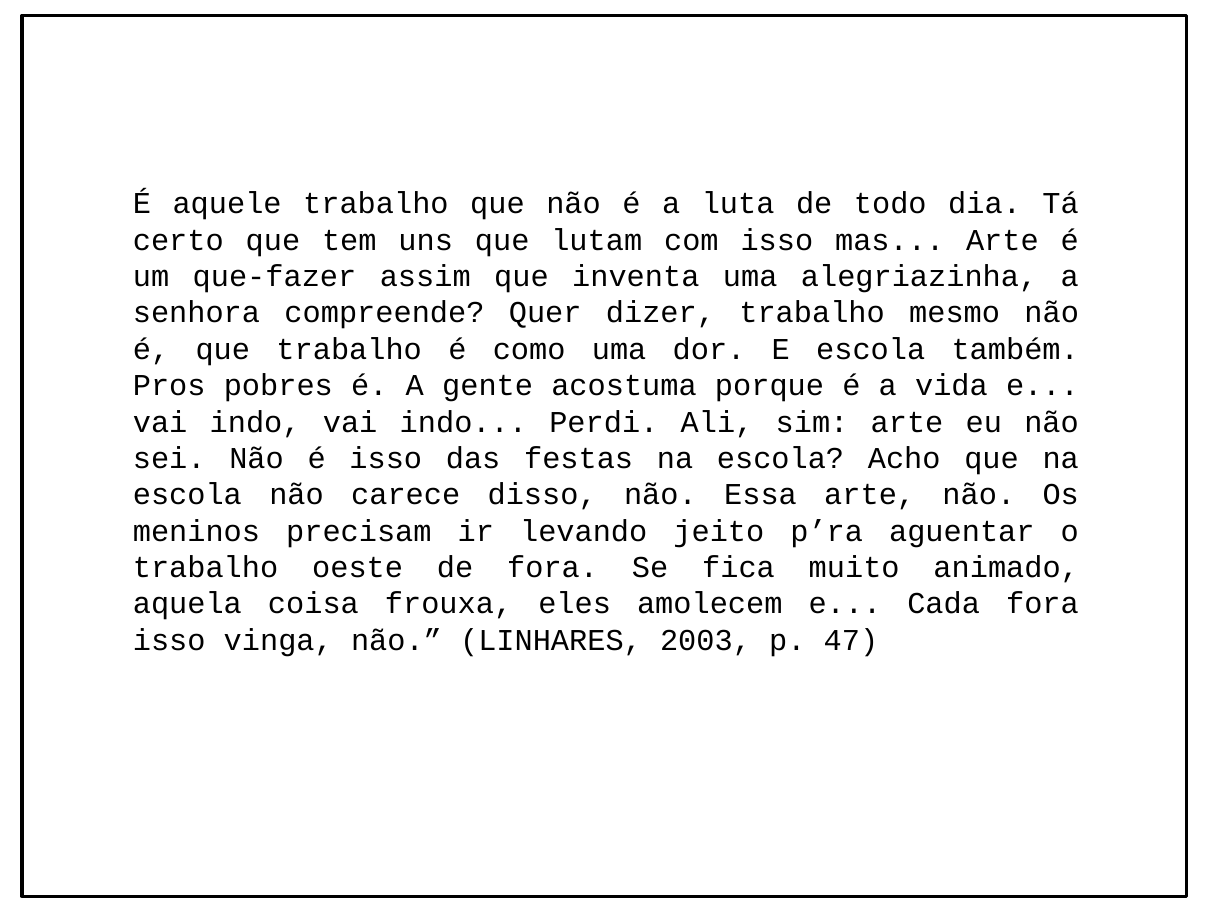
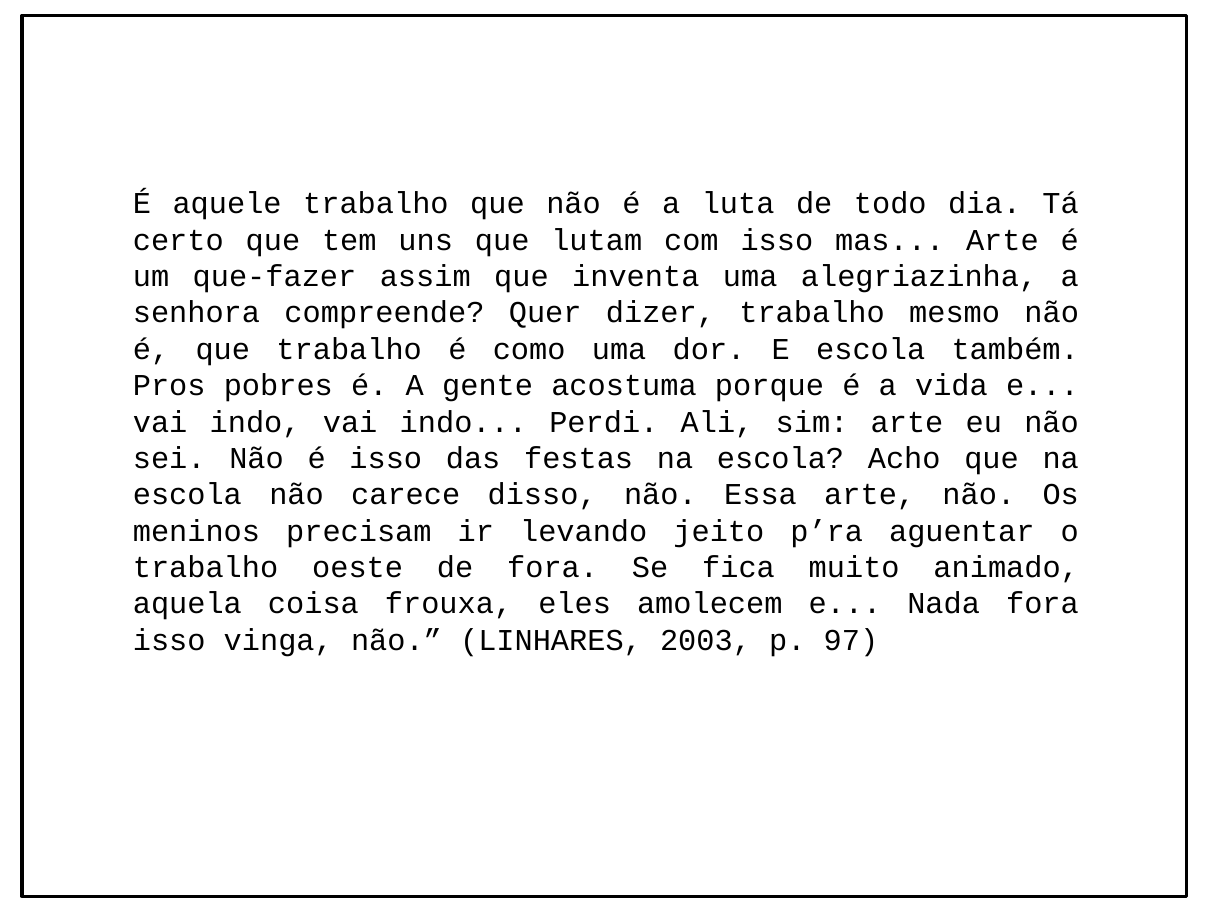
Cada: Cada -> Nada
47: 47 -> 97
